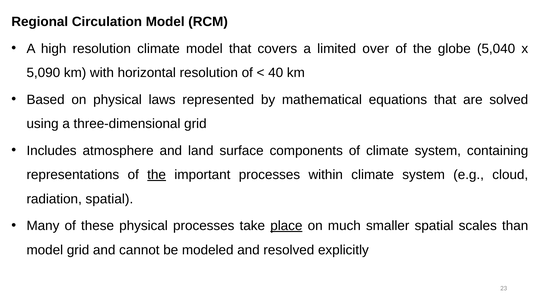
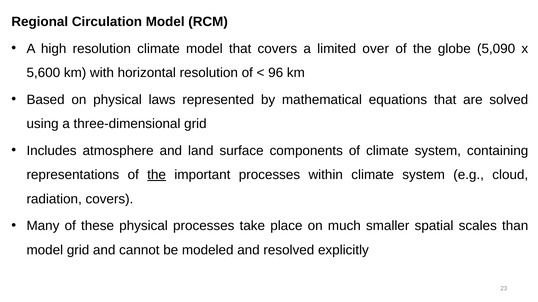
5,040: 5,040 -> 5,090
5,090: 5,090 -> 5,600
40: 40 -> 96
radiation spatial: spatial -> covers
place underline: present -> none
